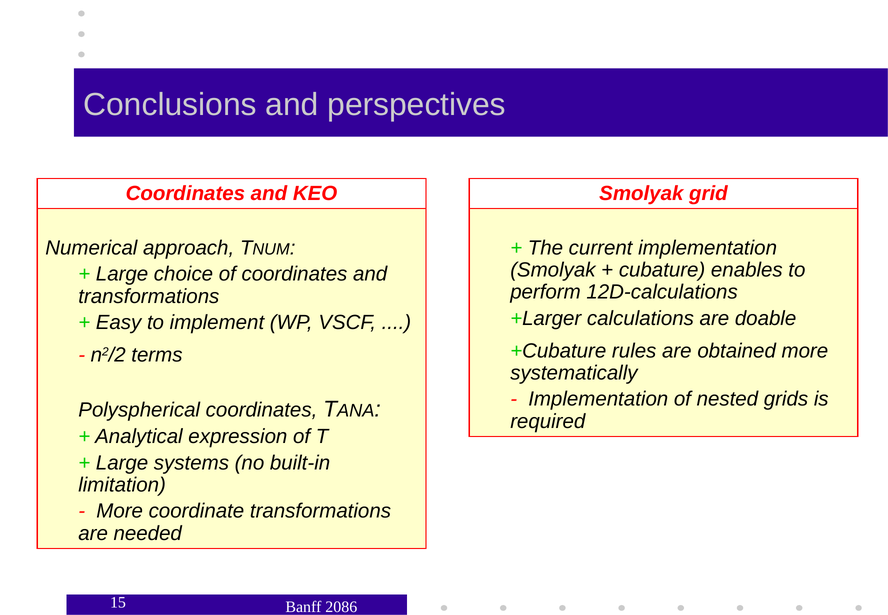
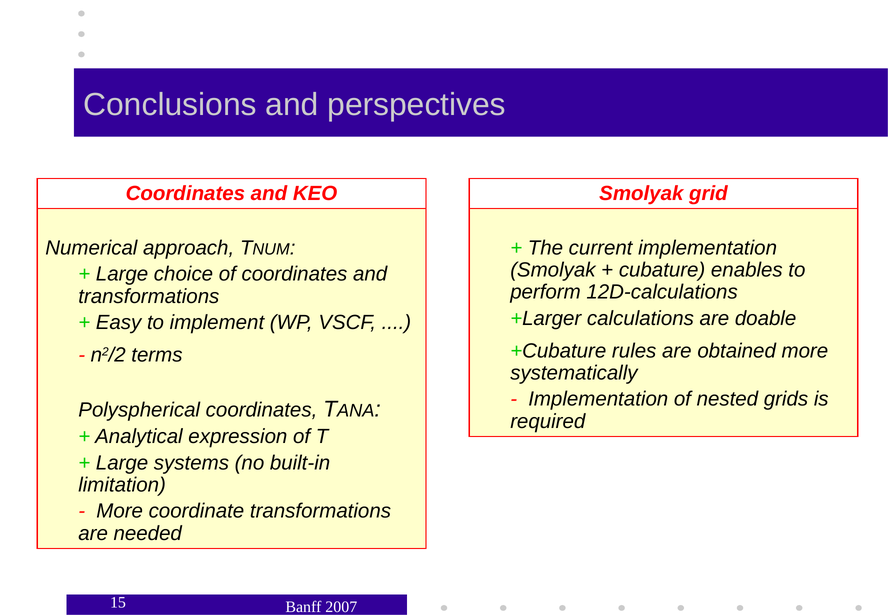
2086: 2086 -> 2007
